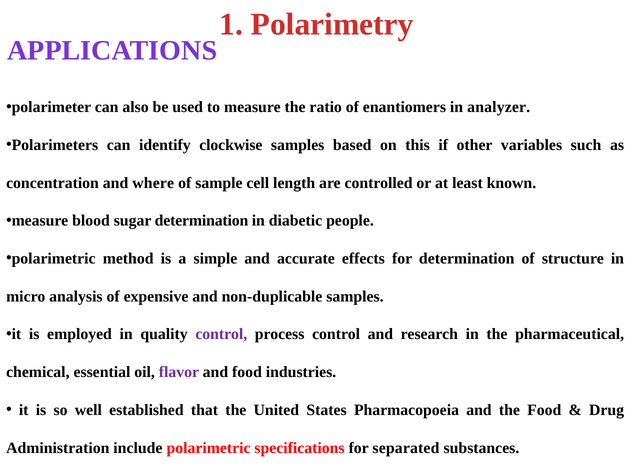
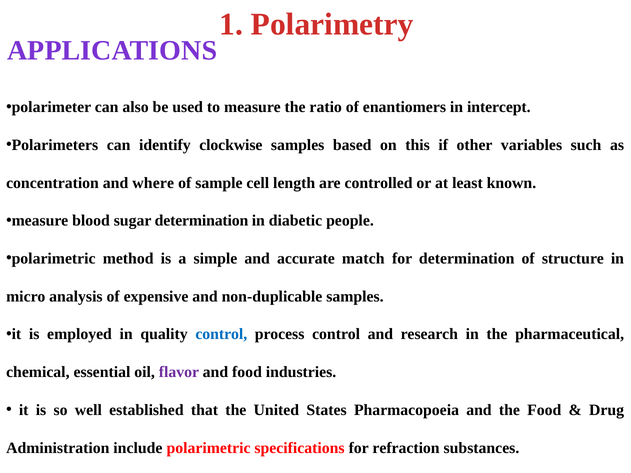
analyzer: analyzer -> intercept
effects: effects -> match
control at (221, 334) colour: purple -> blue
separated: separated -> refraction
